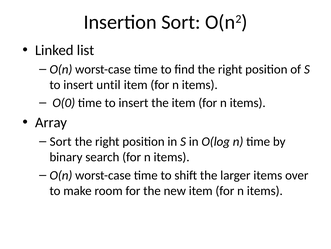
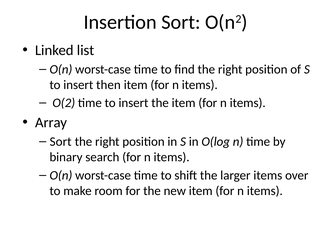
until: until -> then
O(0: O(0 -> O(2
